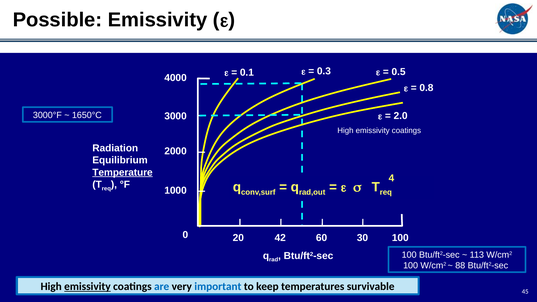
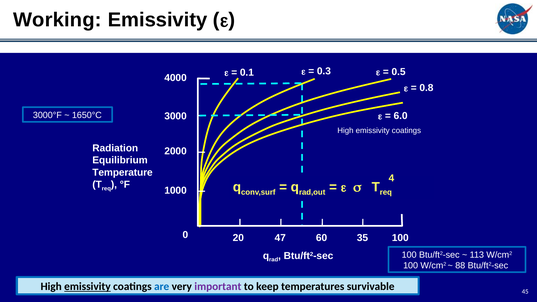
Possible: Possible -> Working
2.0: 2.0 -> 6.0
Temperature underline: present -> none
42: 42 -> 47
30: 30 -> 35
important colour: blue -> purple
